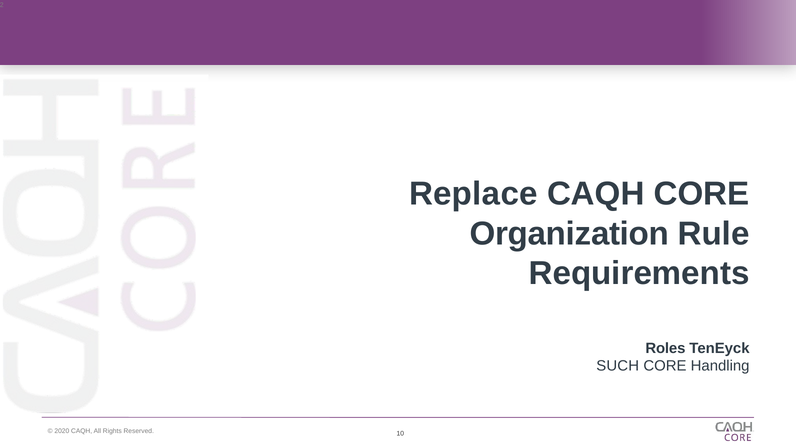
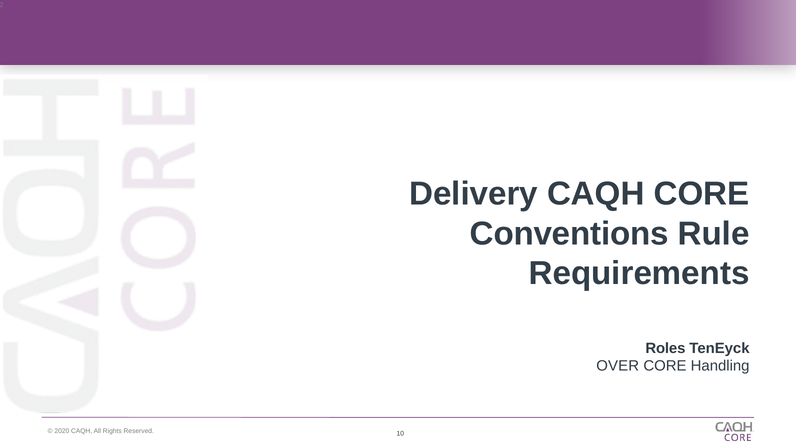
Replace: Replace -> Delivery
Organization: Organization -> Conventions
SUCH: SUCH -> OVER
